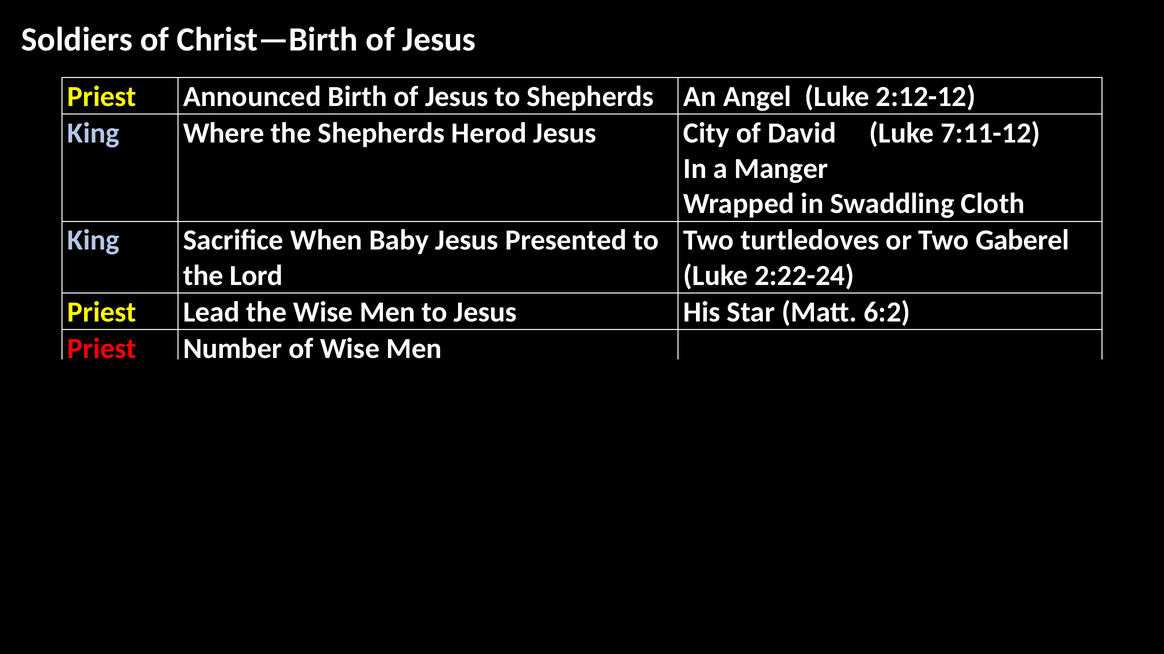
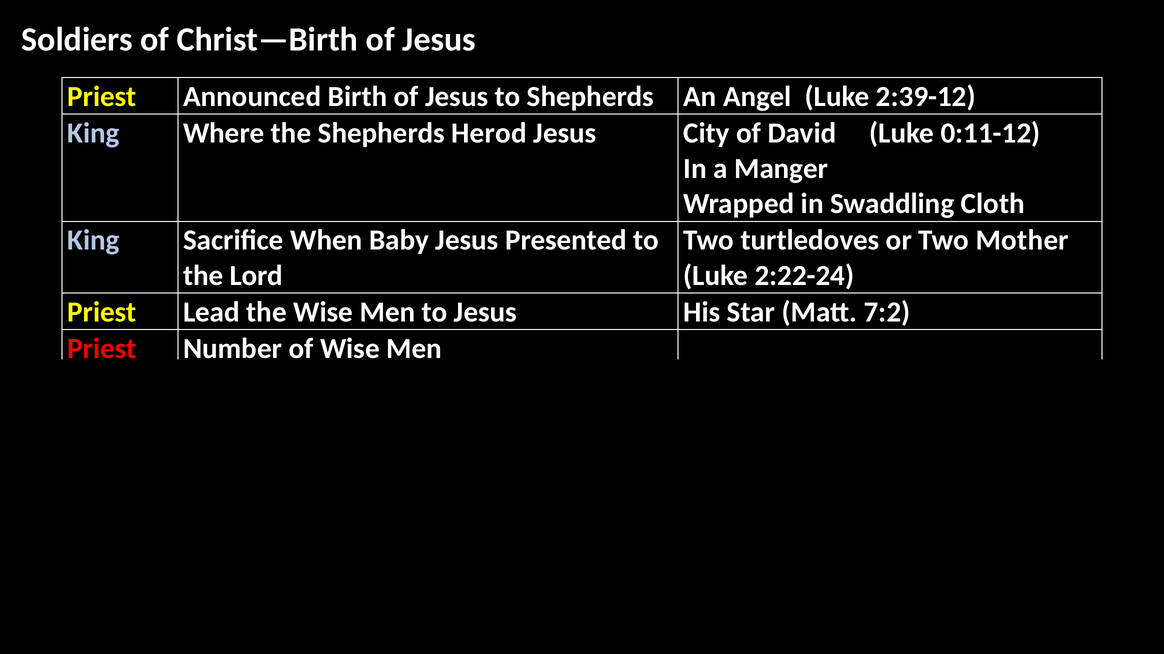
2:12-12: 2:12-12 -> 2:39-12
7:11-12: 7:11-12 -> 0:11-12
Gaberel: Gaberel -> Mother
6:2: 6:2 -> 7:2
